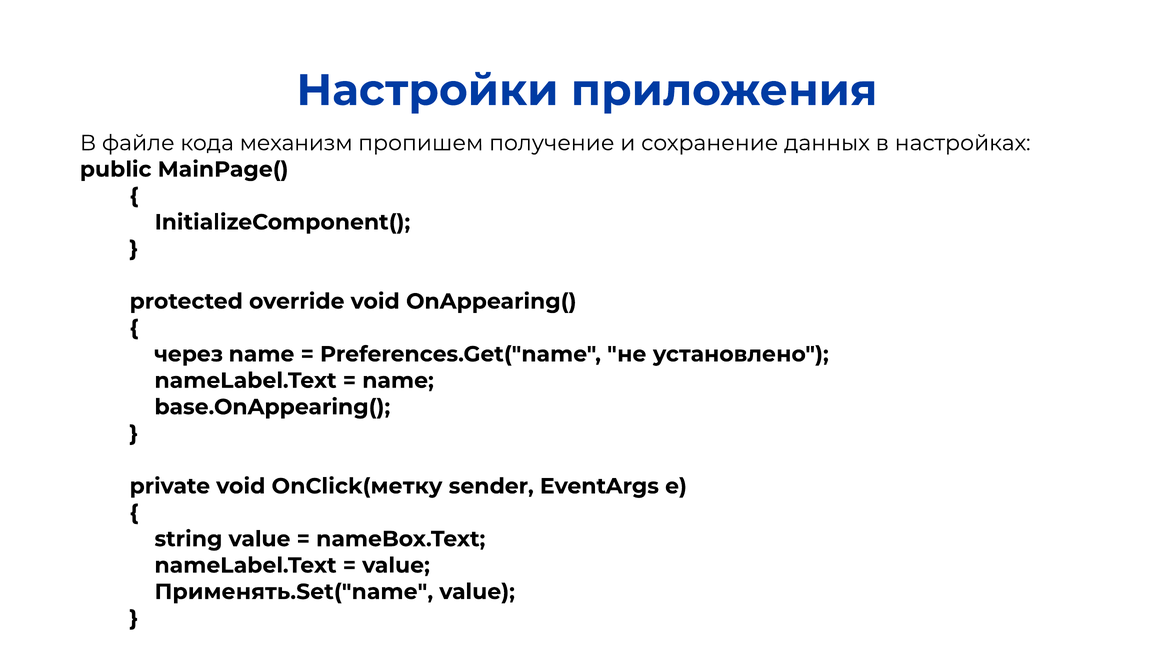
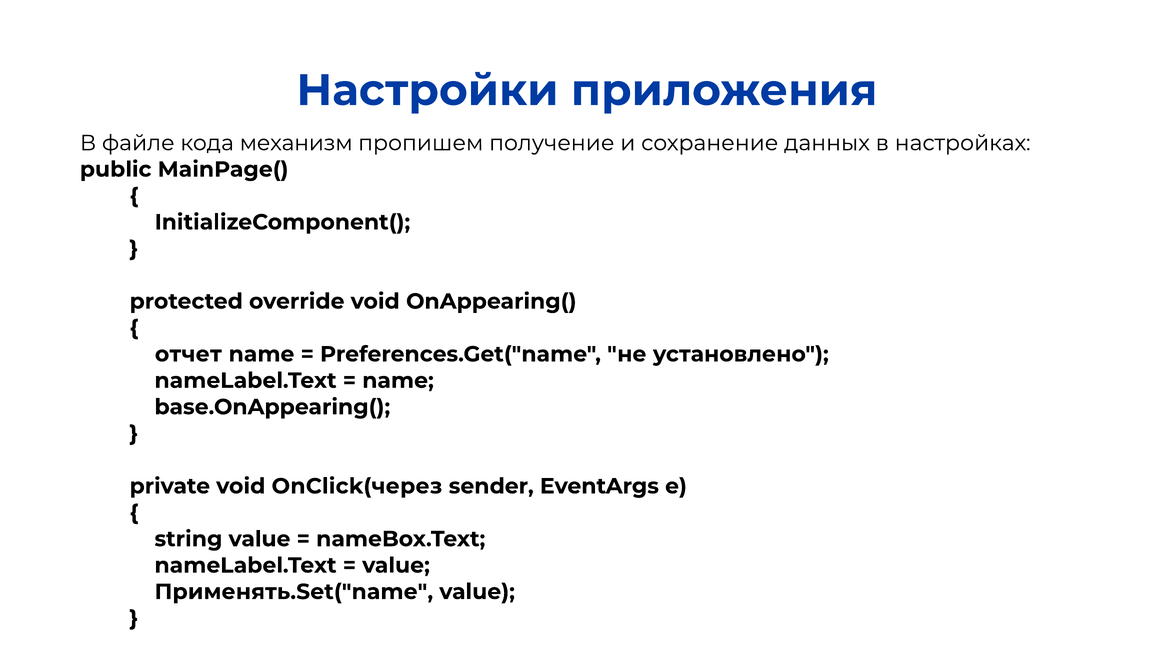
через: через -> отчет
OnClick(метку: OnClick(метку -> OnClick(через
